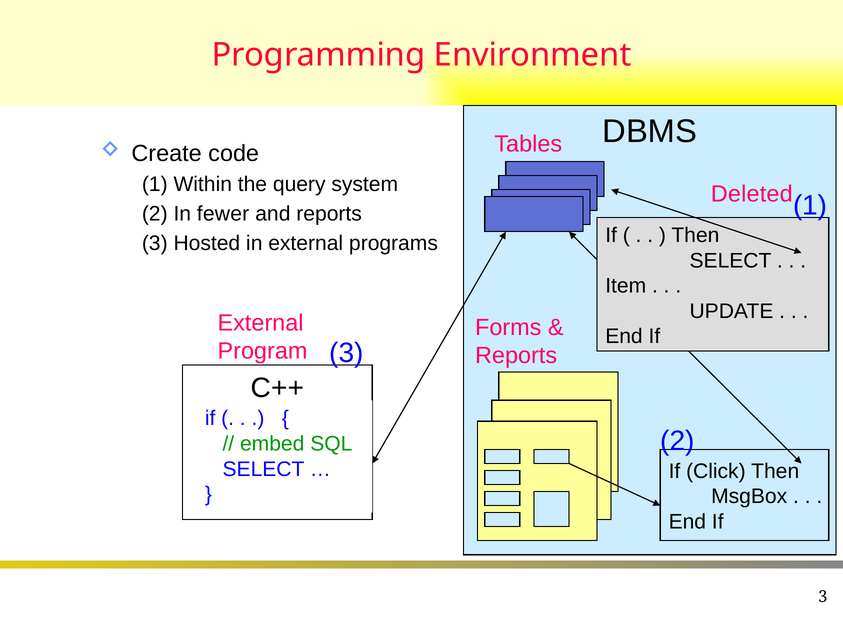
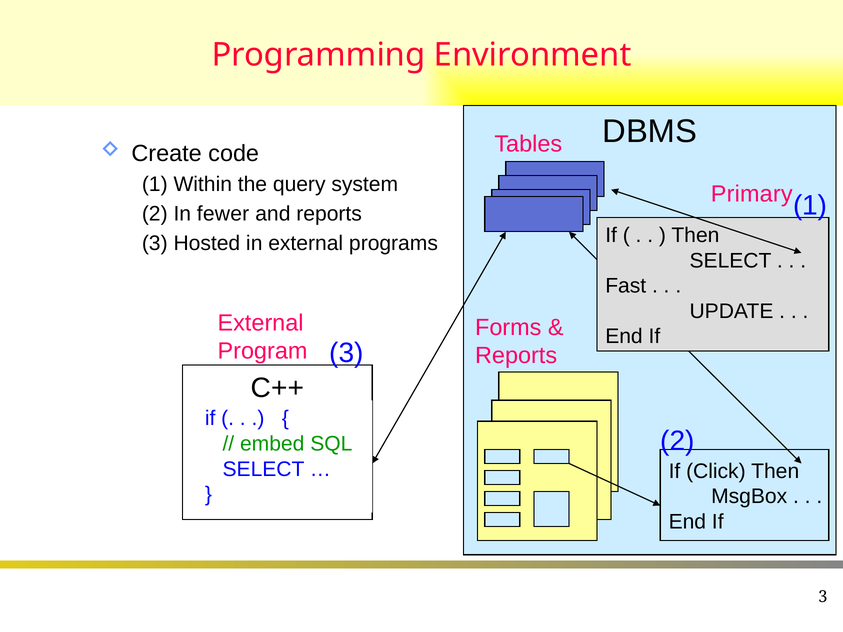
Deleted: Deleted -> Primary
Item: Item -> Fast
